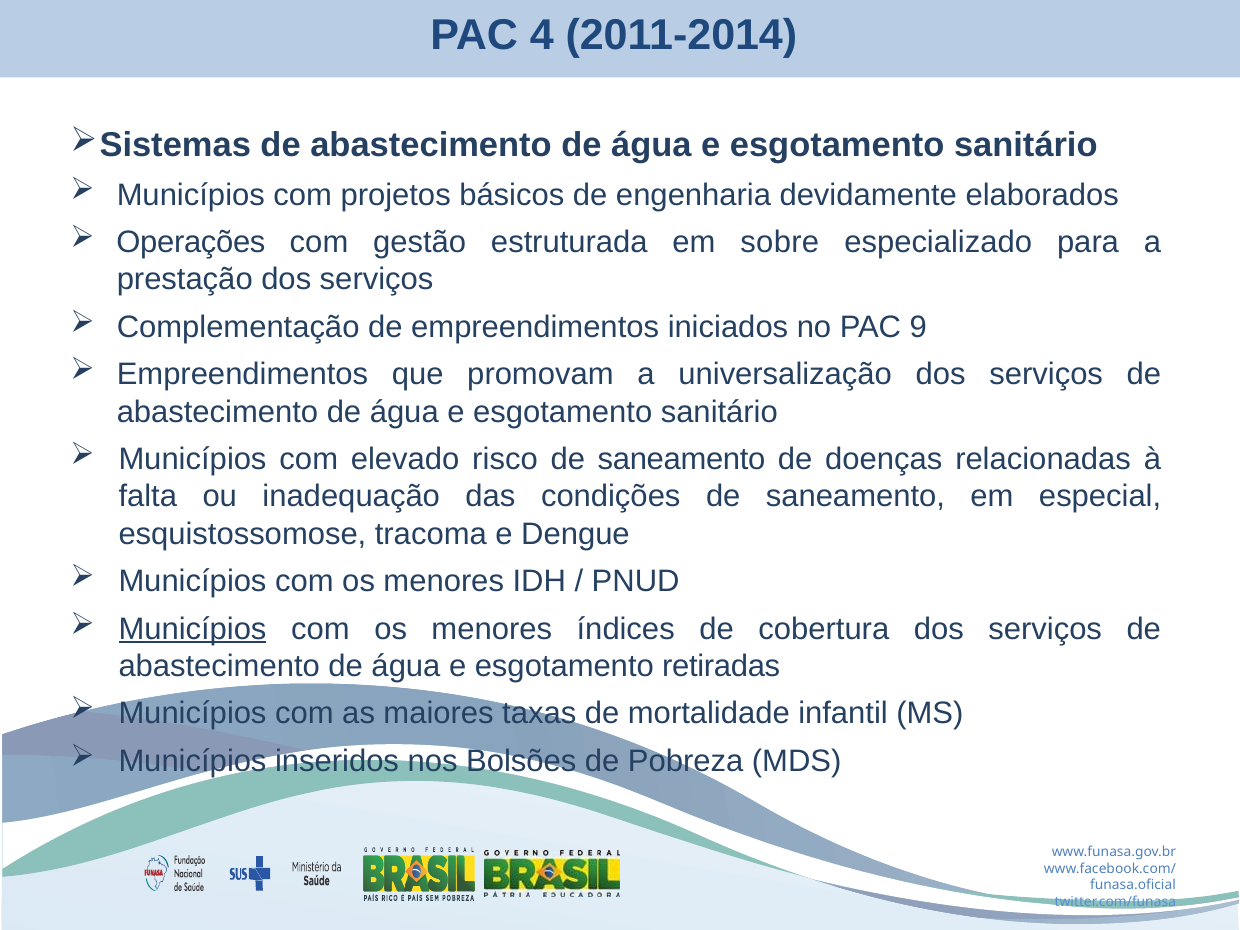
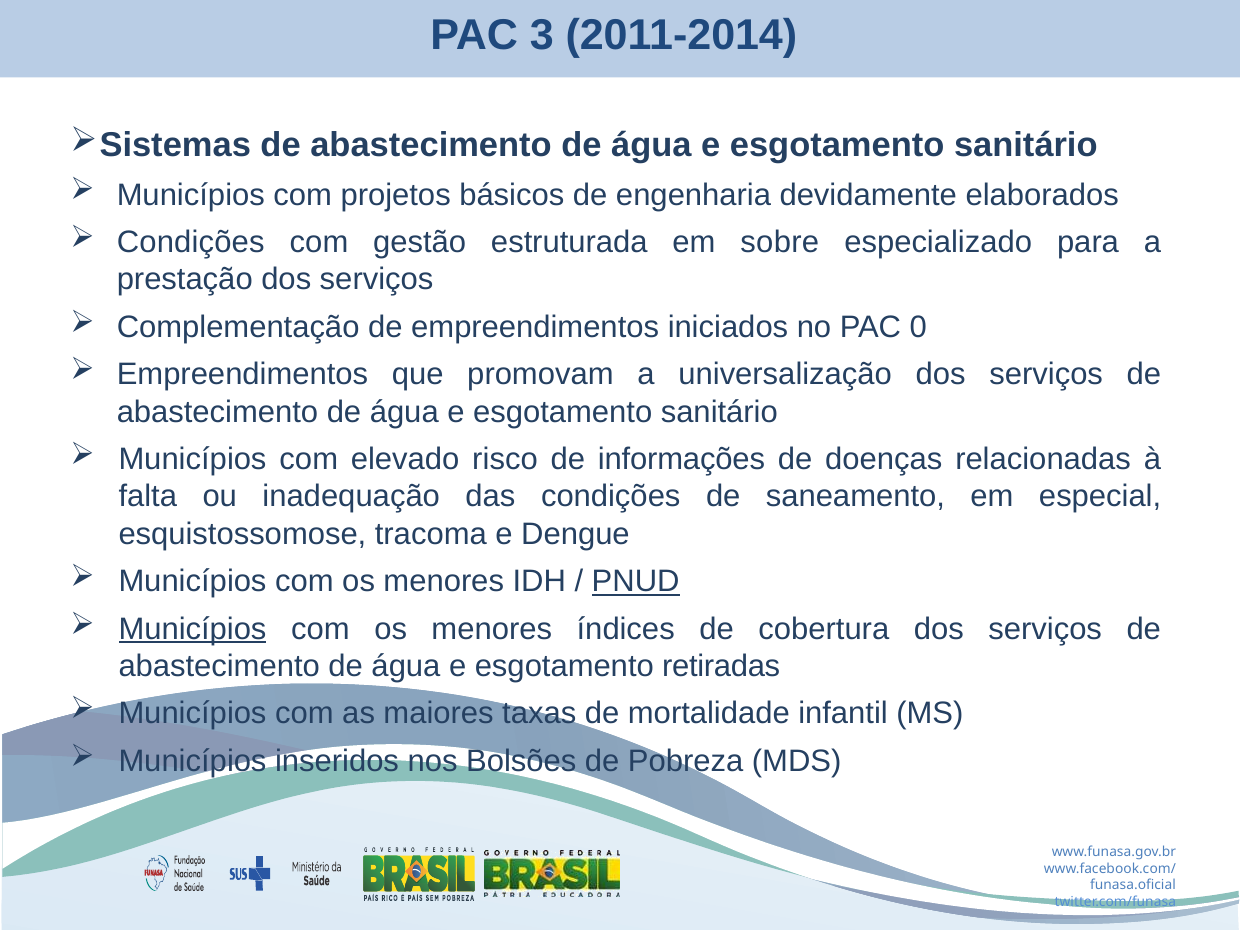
4: 4 -> 3
Operações at (191, 242): Operações -> Condições
9: 9 -> 0
risco de saneamento: saneamento -> informações
PNUD underline: none -> present
